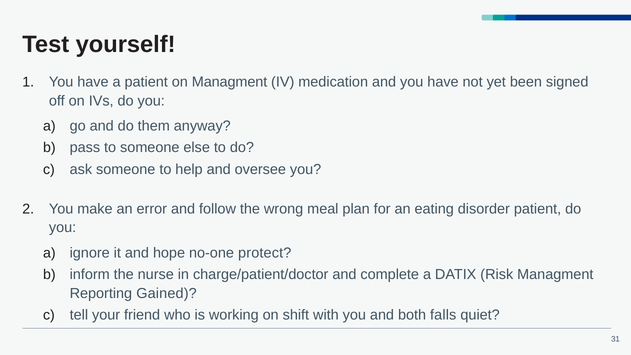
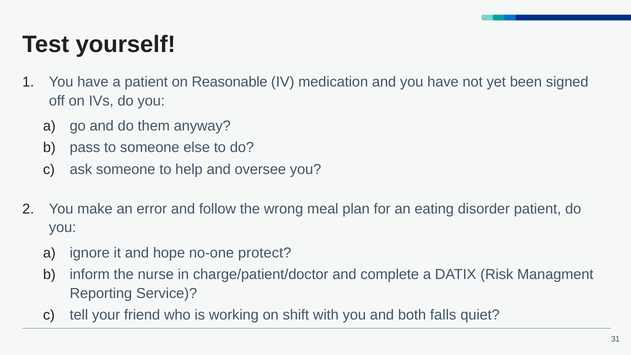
on Managment: Managment -> Reasonable
Gained: Gained -> Service
